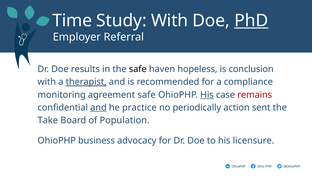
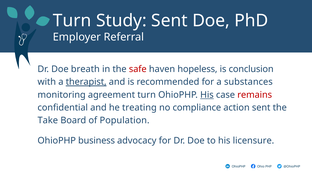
Time at (72, 20): Time -> Turn
Study With: With -> Sent
PhD underline: present -> none
results: results -> breath
safe at (138, 69) colour: black -> red
compliance: compliance -> substances
agreement safe: safe -> turn
and at (98, 107) underline: present -> none
practice: practice -> treating
periodically: periodically -> compliance
